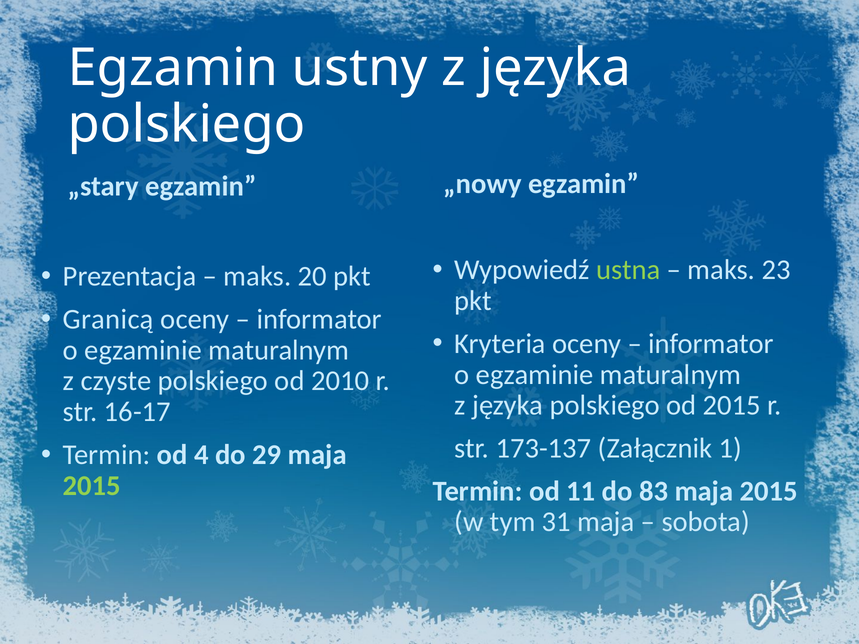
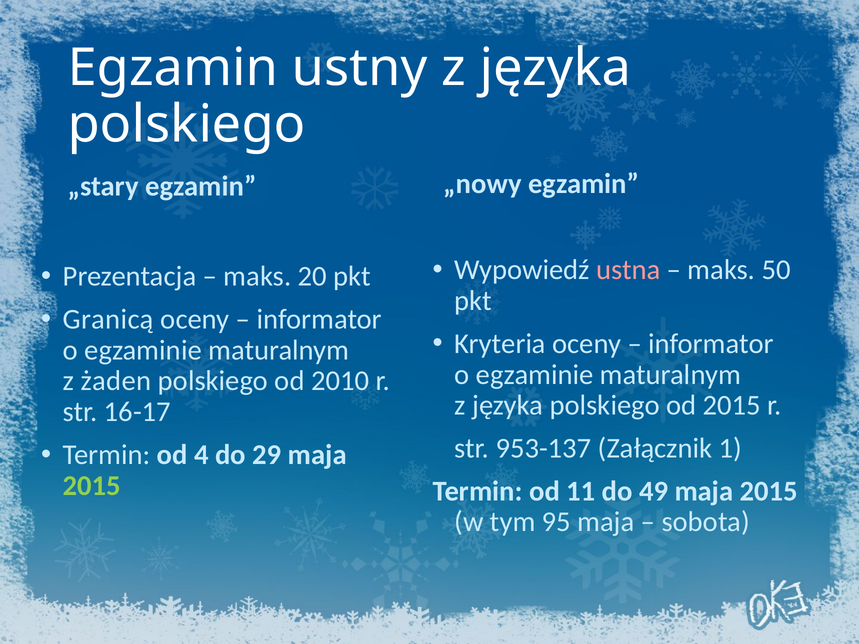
ustna colour: light green -> pink
23: 23 -> 50
czyste: czyste -> żaden
173-137: 173-137 -> 953-137
83: 83 -> 49
31: 31 -> 95
